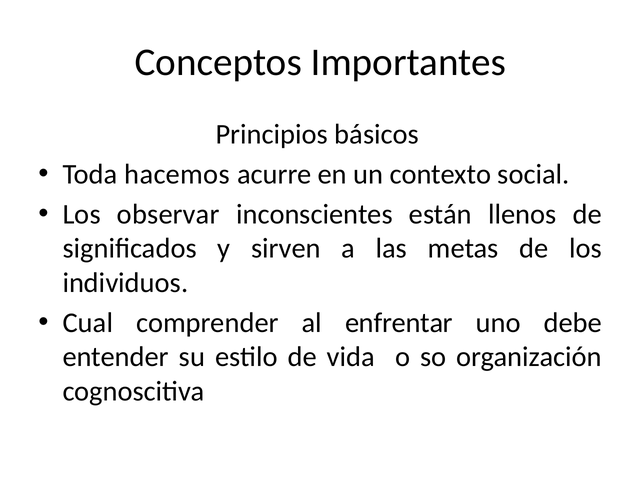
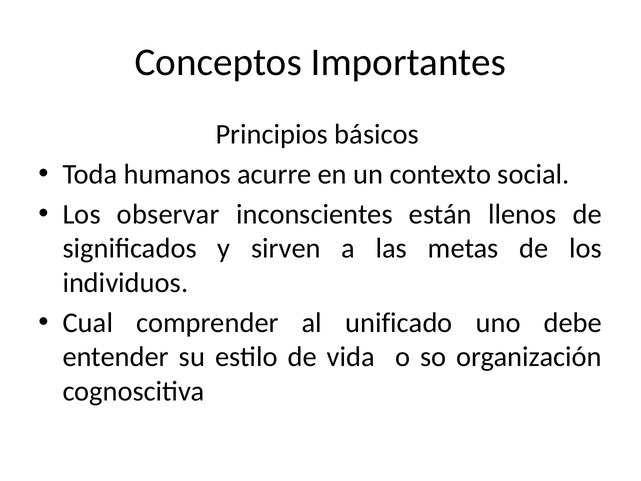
hacemos: hacemos -> humanos
enfrentar: enfrentar -> unificado
